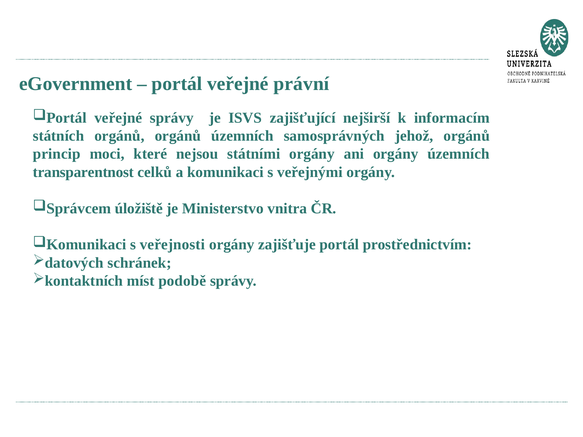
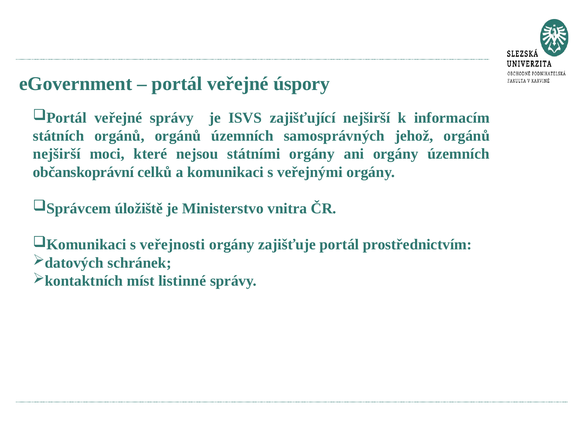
právní: právní -> úspory
princip at (57, 154): princip -> nejširší
transparentnost: transparentnost -> občanskoprávní
podobě: podobě -> listinné
